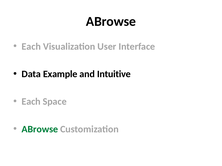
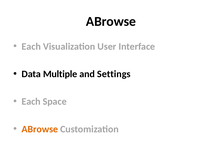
Example: Example -> Multiple
Intuitive: Intuitive -> Settings
ABrowse at (40, 129) colour: green -> orange
